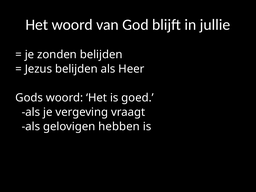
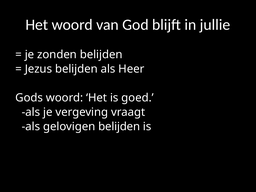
gelovigen hebben: hebben -> belijden
